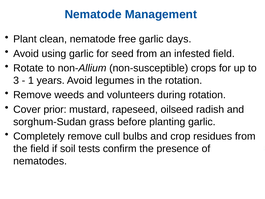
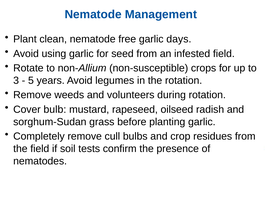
1: 1 -> 5
prior: prior -> bulb
